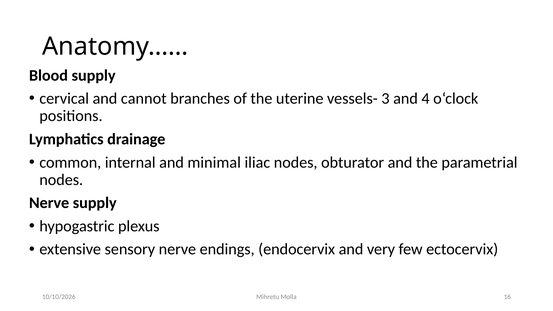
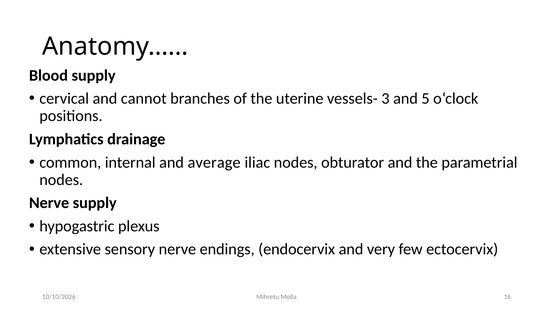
4: 4 -> 5
minimal: minimal -> average
